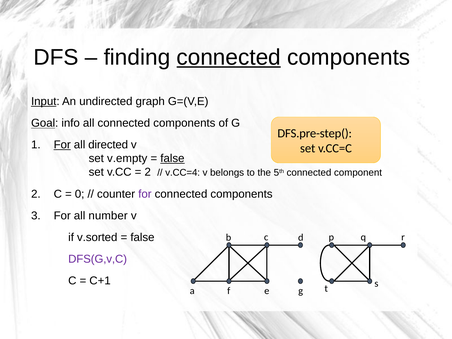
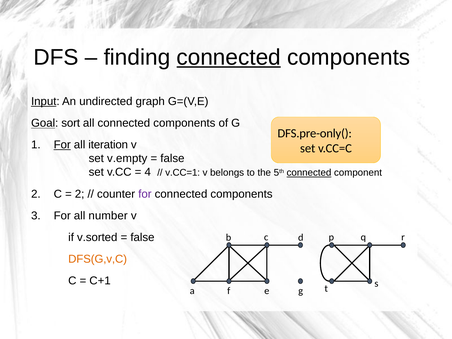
info: info -> sort
DFS.pre-step(: DFS.pre-step( -> DFS.pre-only(
directed: directed -> iteration
false at (172, 159) underline: present -> none
2 at (148, 172): 2 -> 4
v.CC=4: v.CC=4 -> v.CC=1
connected at (309, 173) underline: none -> present
0 at (80, 194): 0 -> 2
DFS(G,v,C colour: purple -> orange
